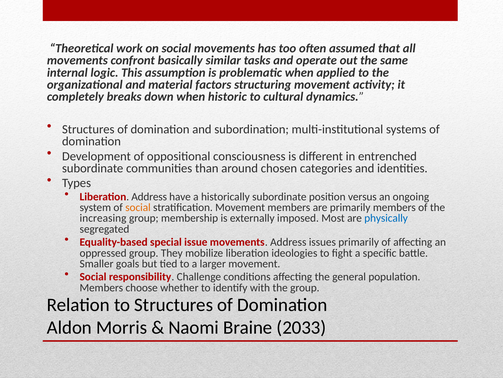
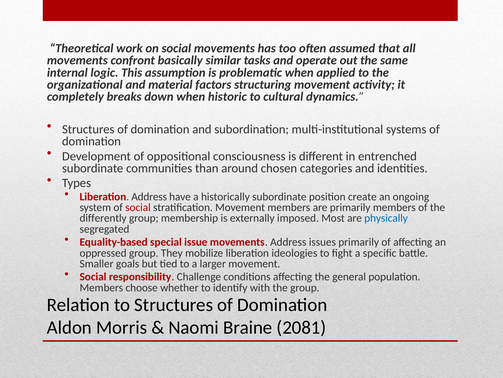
versus: versus -> create
social at (138, 207) colour: orange -> red
increasing: increasing -> differently
2033: 2033 -> 2081
